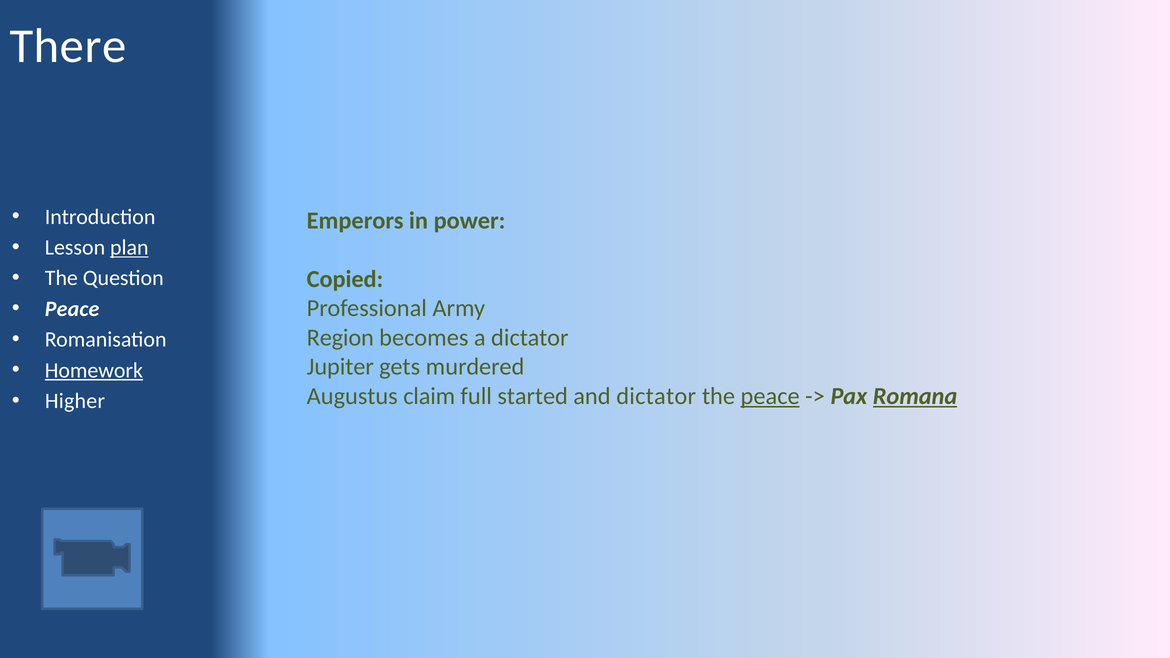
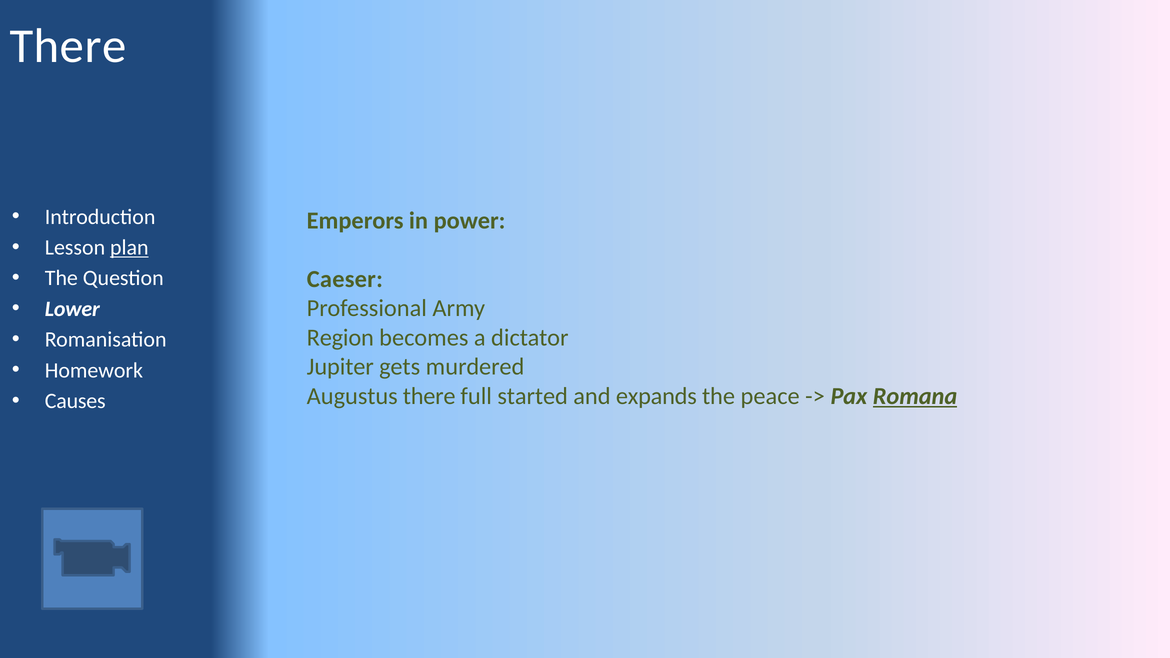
Copied: Copied -> Caeser
Peace at (72, 309): Peace -> Lower
Homework underline: present -> none
Augustus claim: claim -> there
and dictator: dictator -> expands
peace at (770, 396) underline: present -> none
Higher: Higher -> Causes
